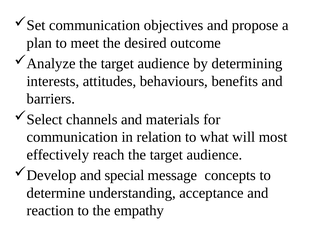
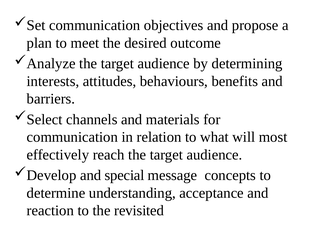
empathy: empathy -> revisited
